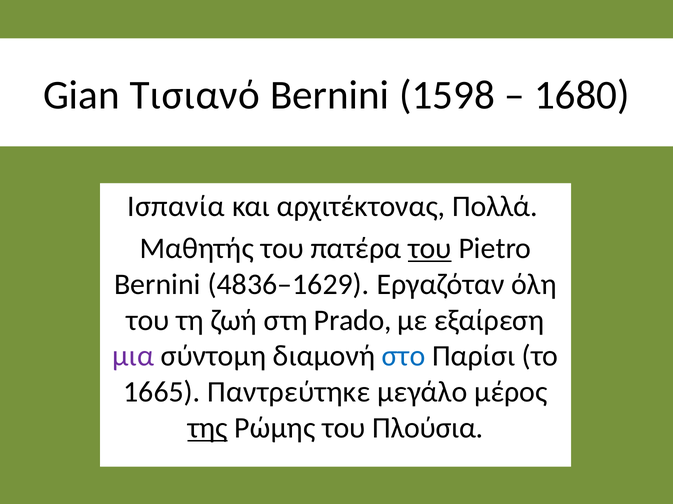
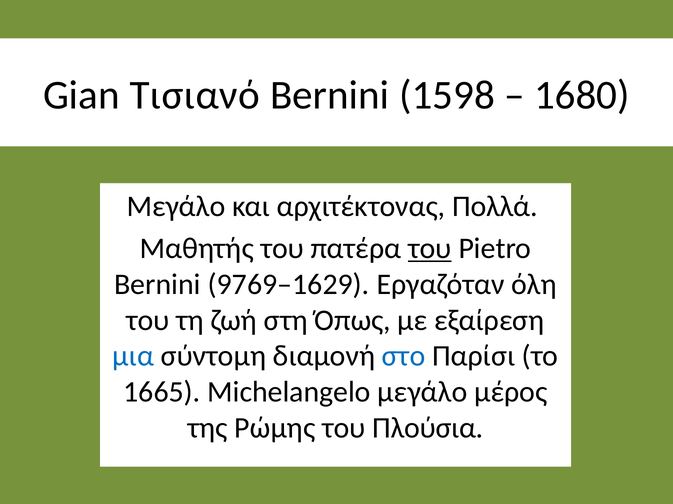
Ισπανία at (176, 207): Ισπανία -> Μεγάλο
4836–1629: 4836–1629 -> 9769–1629
Prado: Prado -> Όπως
μια colour: purple -> blue
Παντρεύτηκε: Παντρεύτηκε -> Michelangelo
της underline: present -> none
